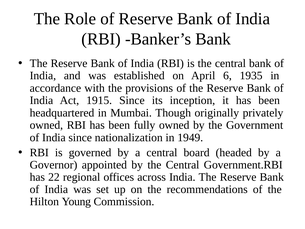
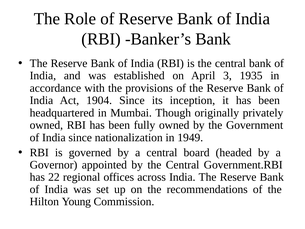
6: 6 -> 3
1915: 1915 -> 1904
